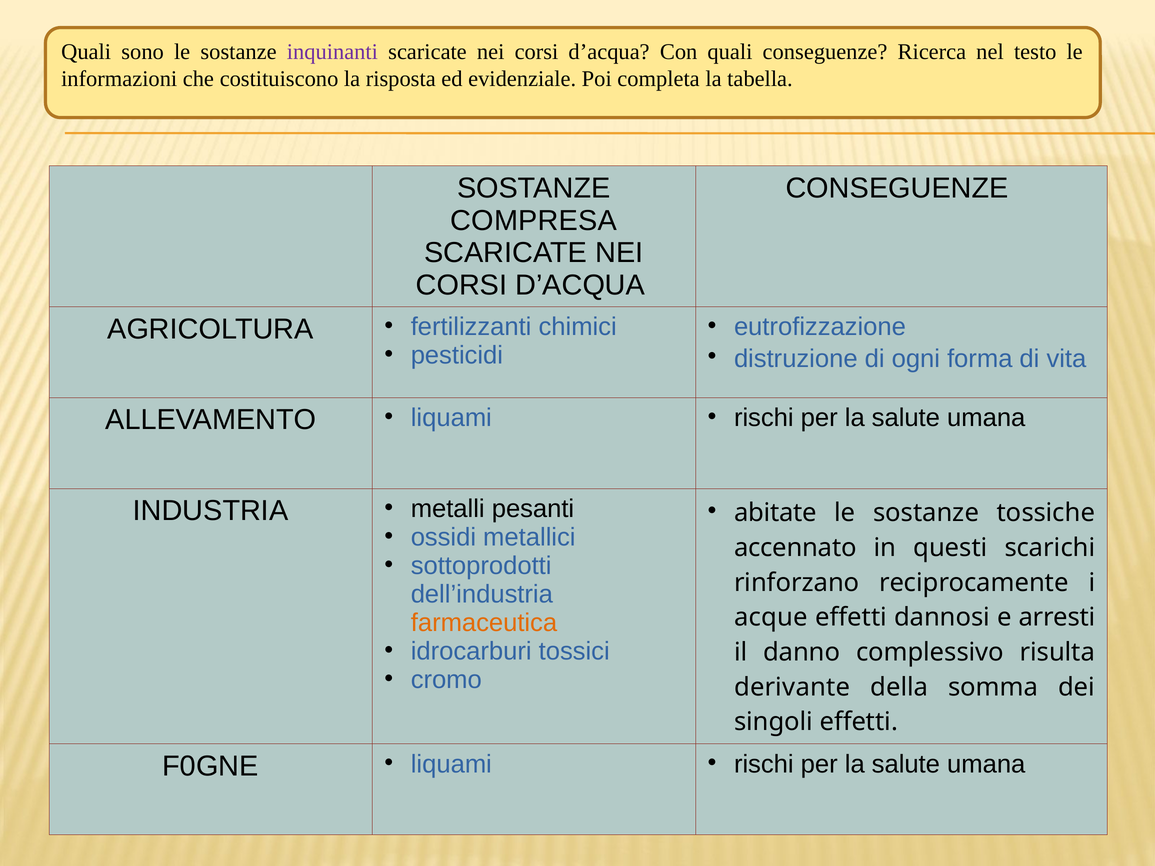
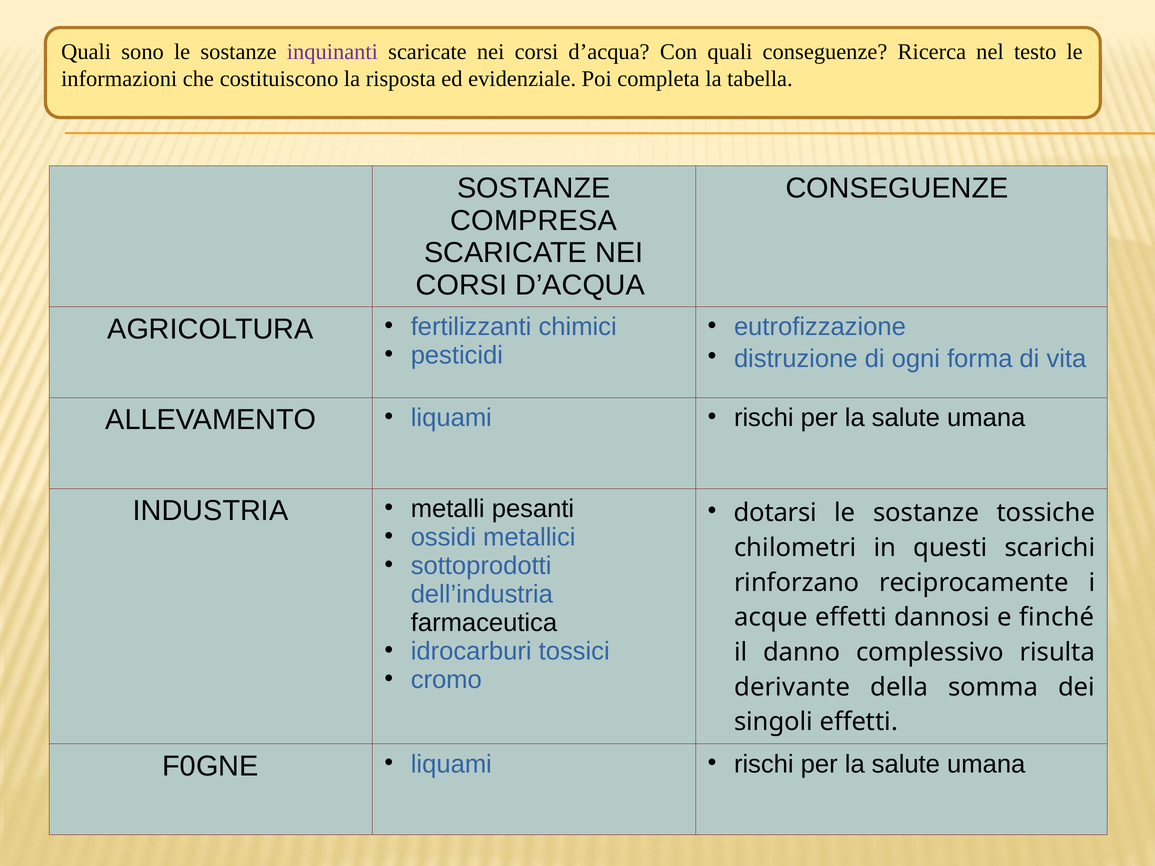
abitate: abitate -> dotarsi
accennato: accennato -> chilometri
arresti: arresti -> finché
farmaceutica colour: orange -> black
